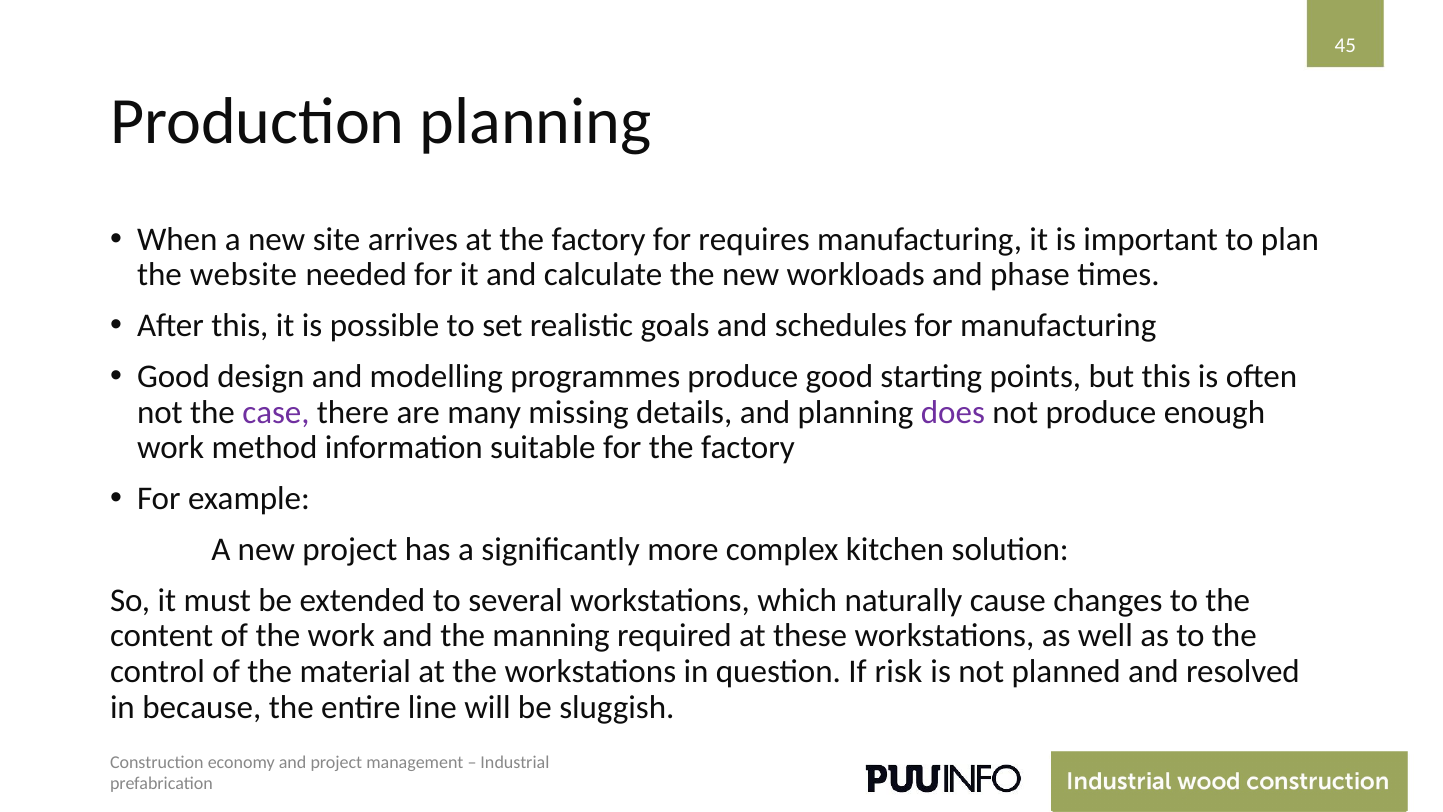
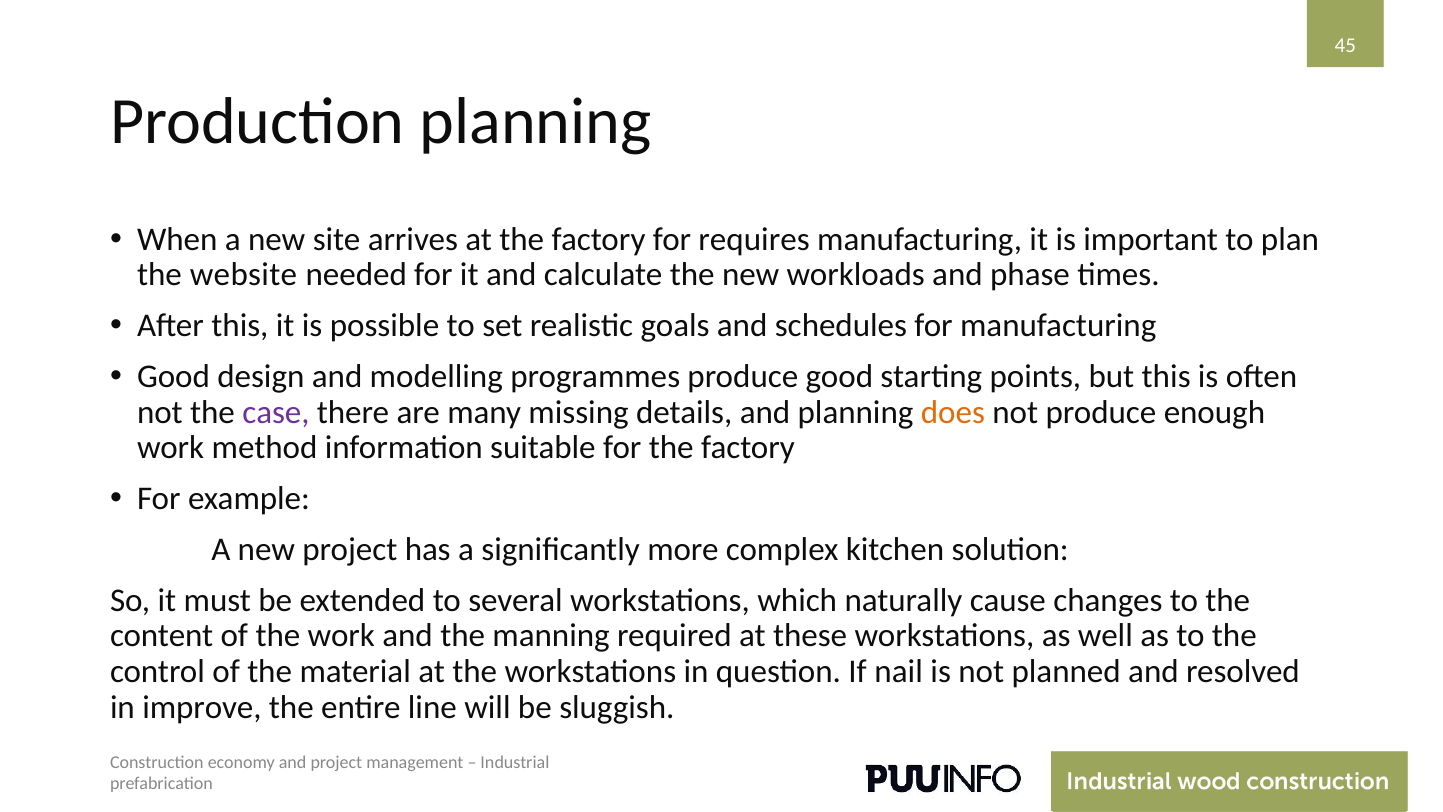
does colour: purple -> orange
risk: risk -> nail
because: because -> improve
